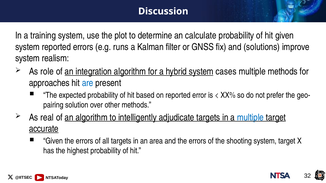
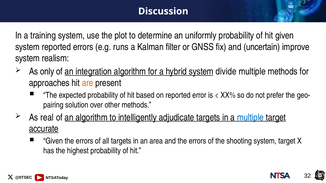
calculate: calculate -> uniformly
solutions: solutions -> uncertain
role: role -> only
cases: cases -> divide
are colour: blue -> orange
